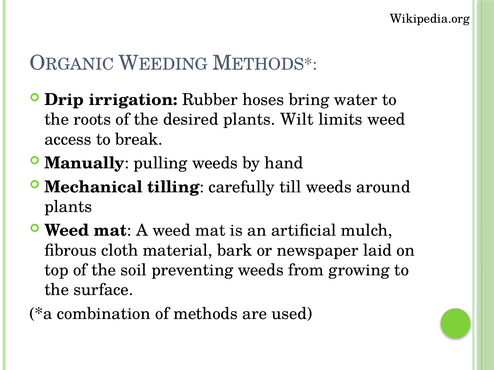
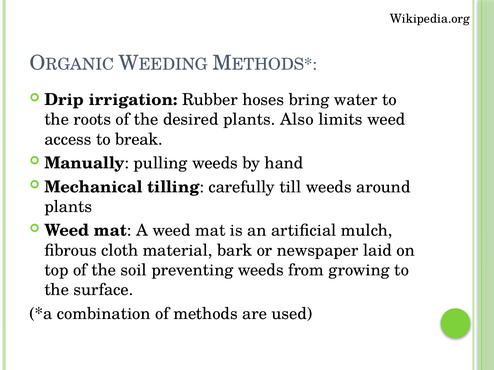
Wilt: Wilt -> Also
